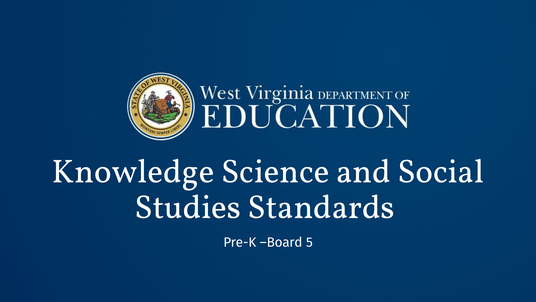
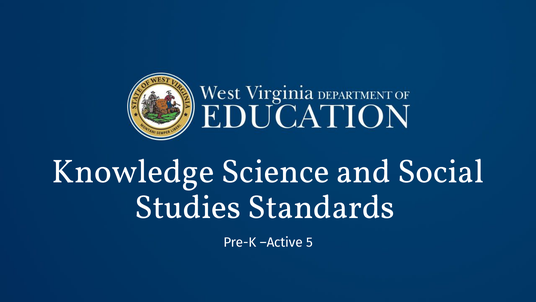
Board: Board -> Active
